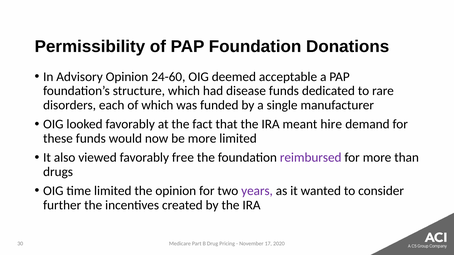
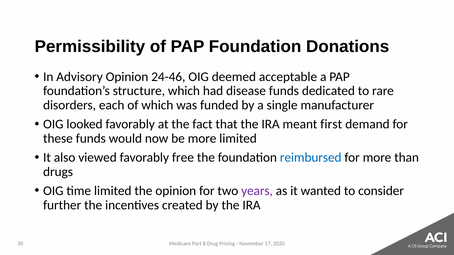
24-60: 24-60 -> 24-46
hire: hire -> first
reimbursed colour: purple -> blue
